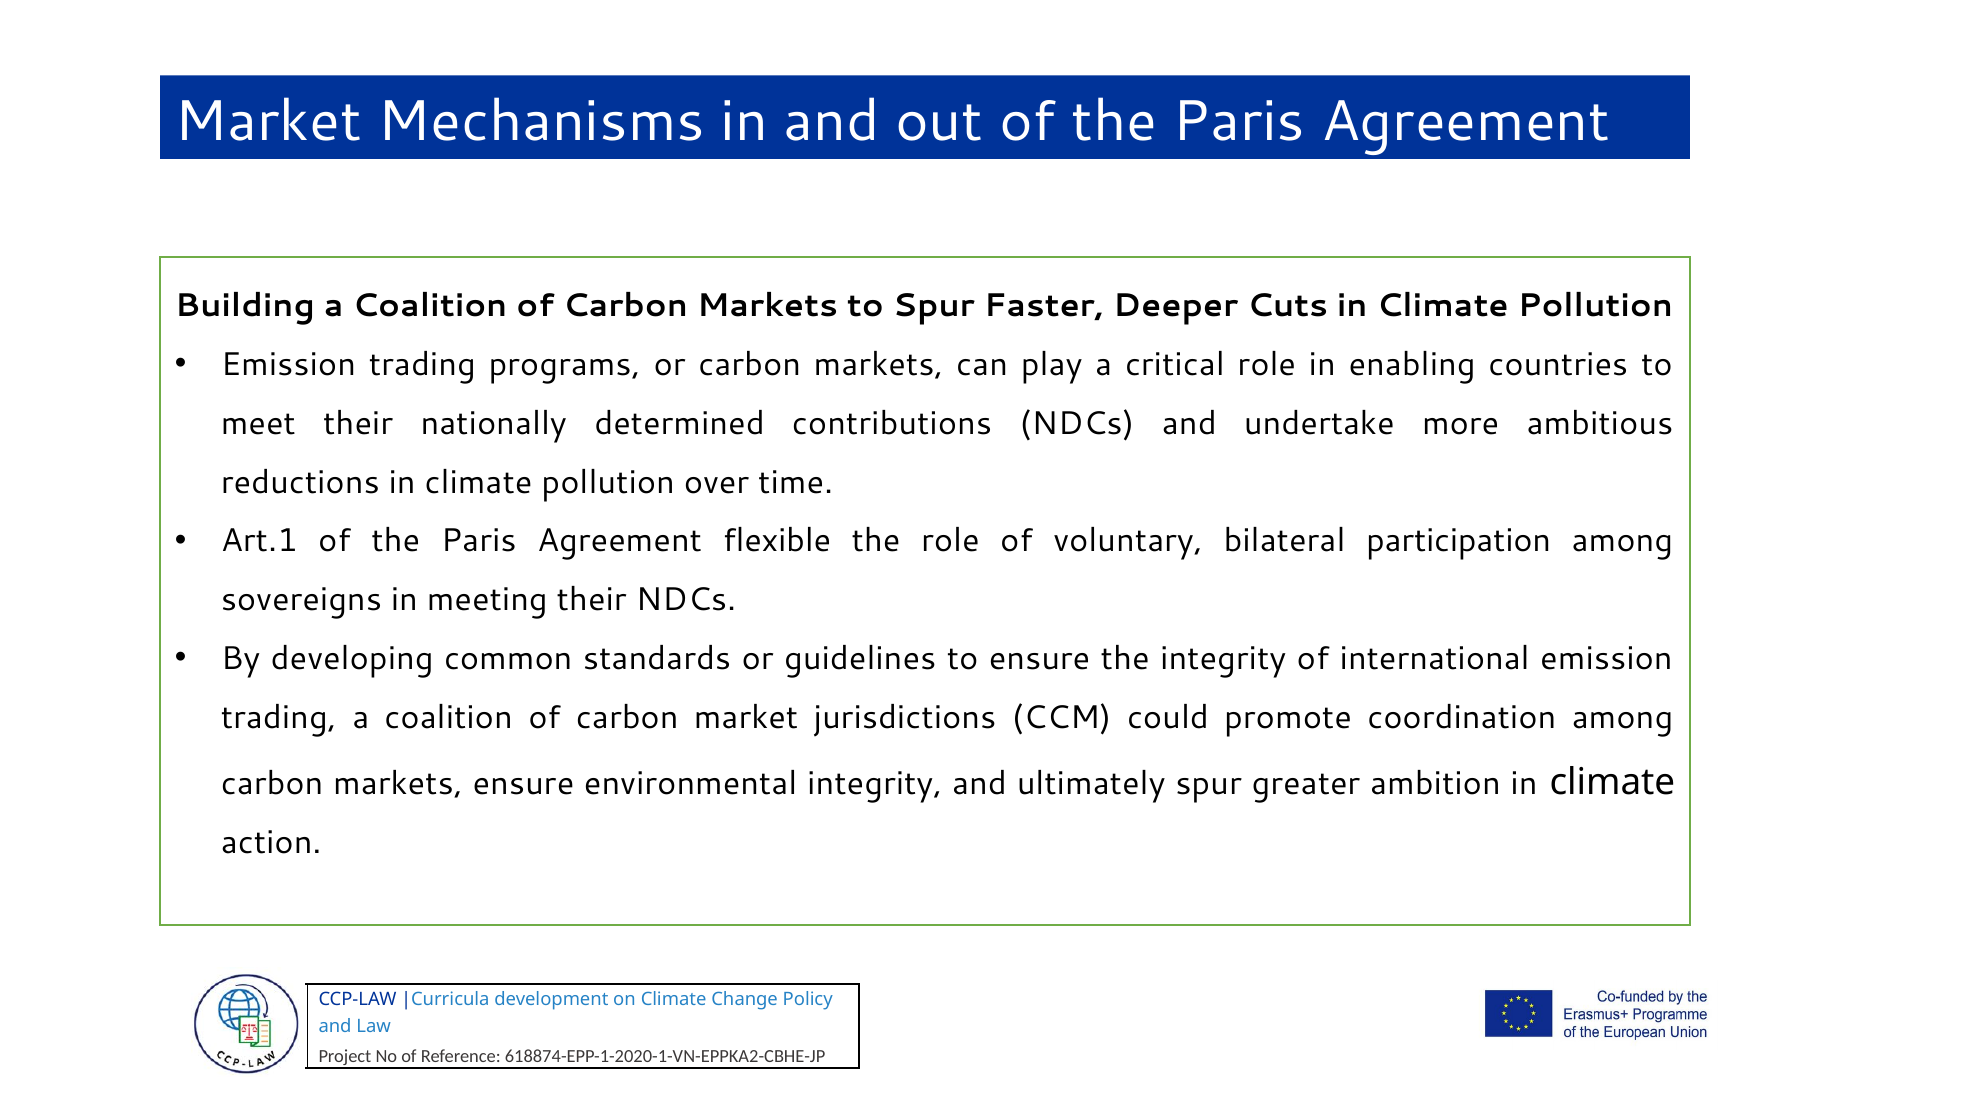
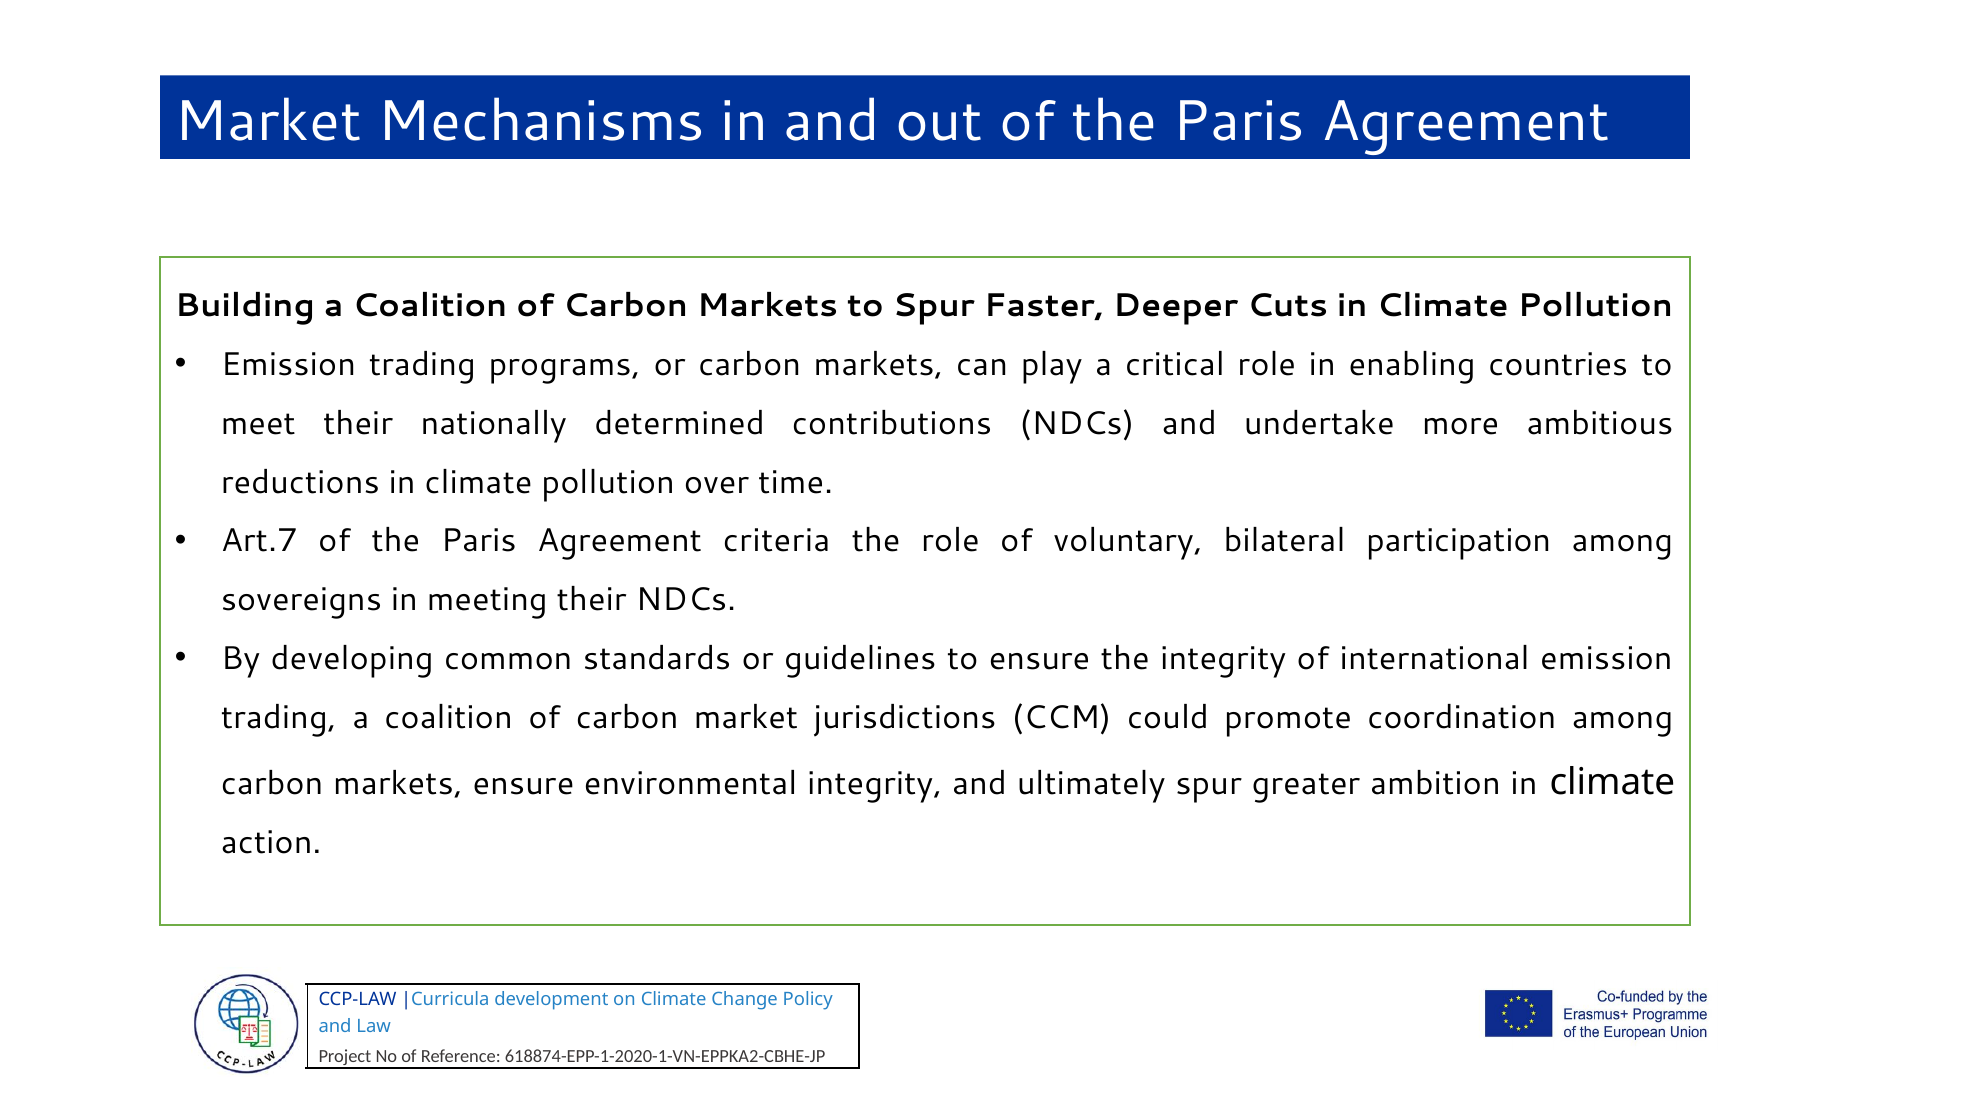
Art.1: Art.1 -> Art.7
flexible: flexible -> criteria
